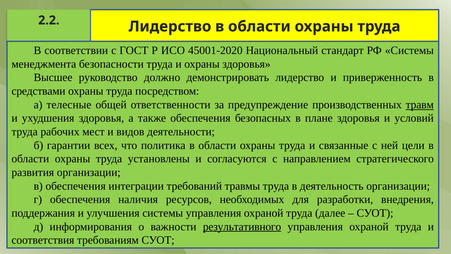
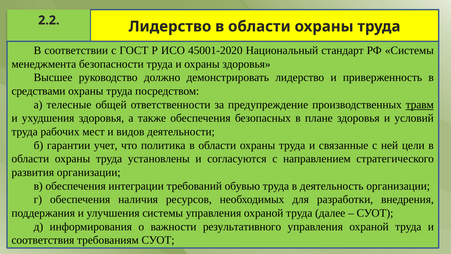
всех: всех -> учет
травмы: травмы -> обувью
результативного underline: present -> none
